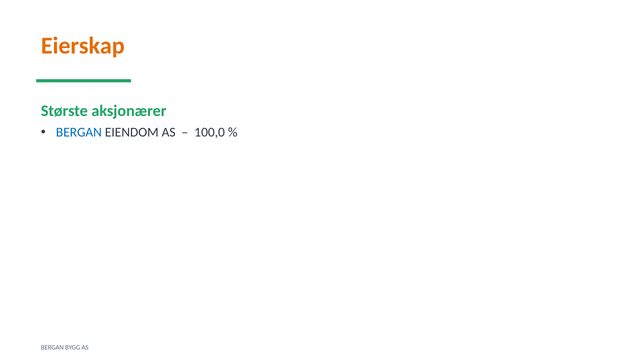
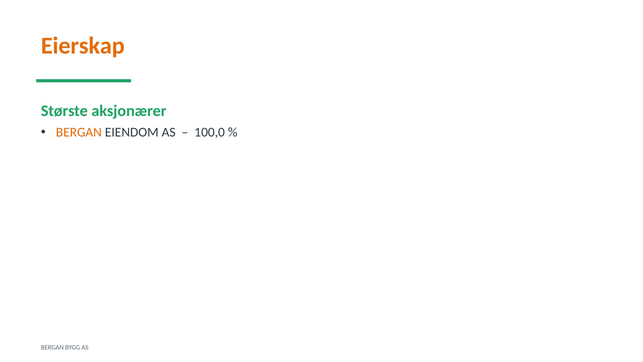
BERGAN at (79, 132) colour: blue -> orange
